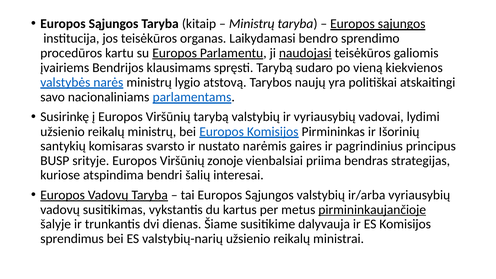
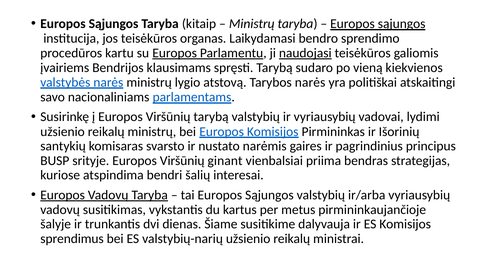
Tarybos naujų: naujų -> narės
zonoje: zonoje -> ginant
pirmininkaujančioje underline: present -> none
